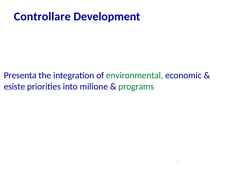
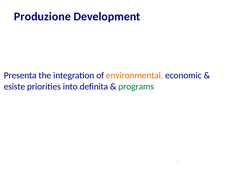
Controllare: Controllare -> Produzione
environmental colour: green -> orange
milione: milione -> definita
